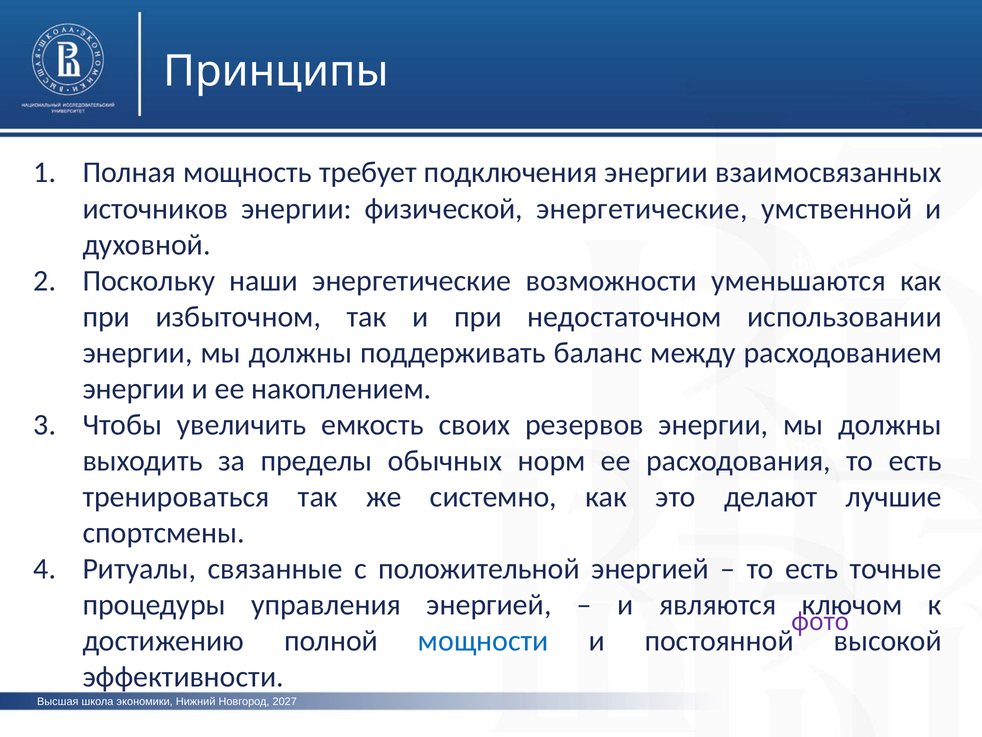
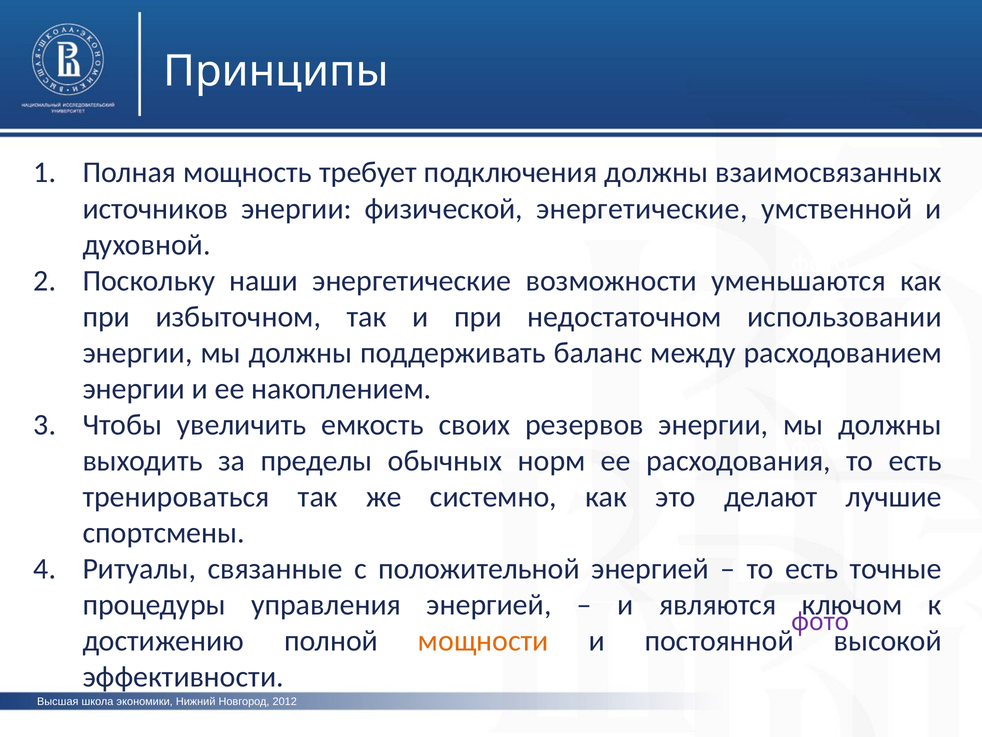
подключения энергии: энергии -> должны
мощности colour: blue -> orange
2027: 2027 -> 2012
